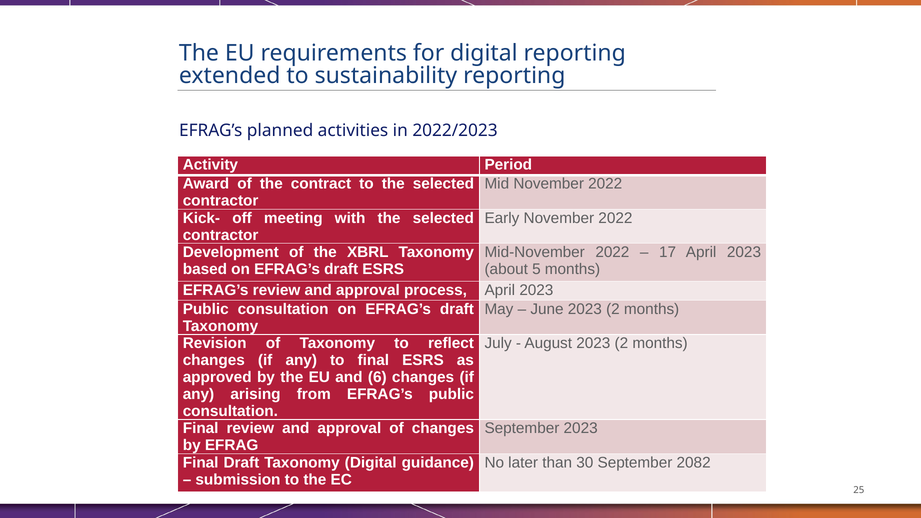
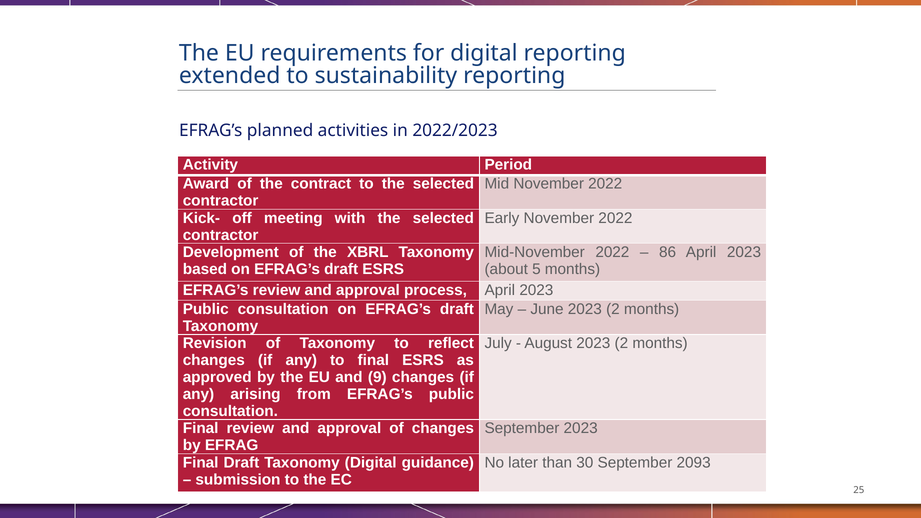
17: 17 -> 86
6: 6 -> 9
2082: 2082 -> 2093
